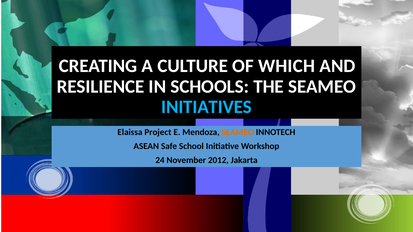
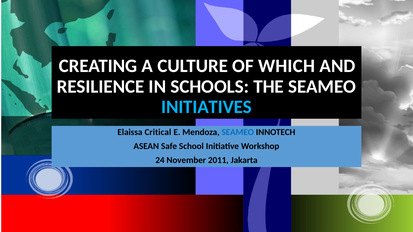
Project: Project -> Critical
SEAMEO at (238, 132) colour: orange -> blue
2012: 2012 -> 2011
